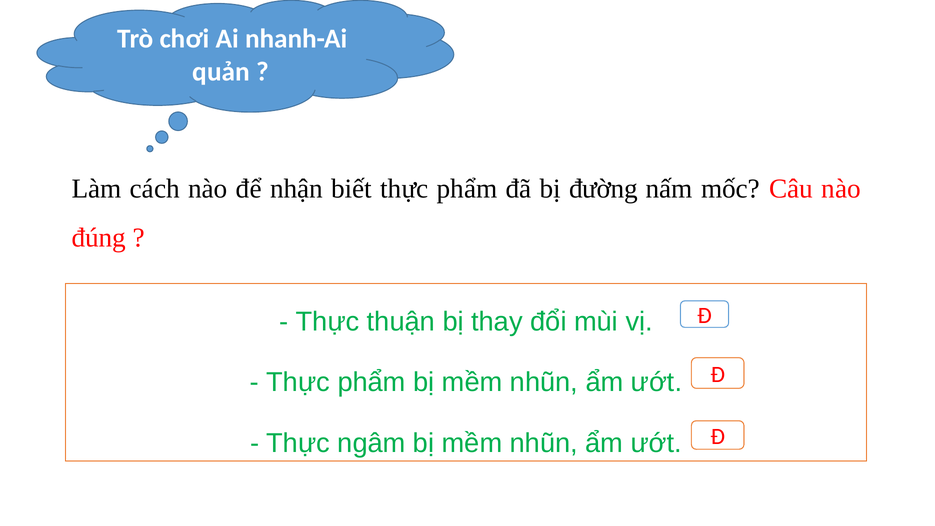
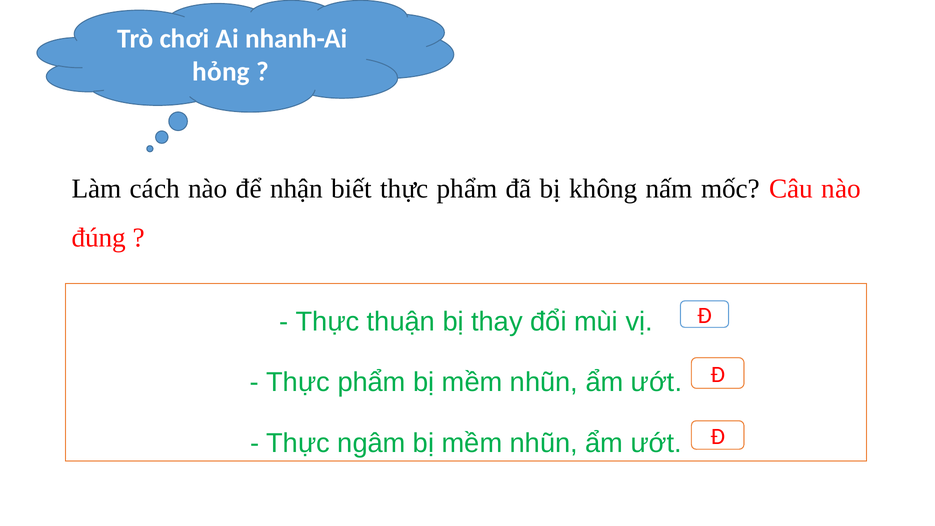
quản: quản -> hỏng
đường: đường -> không
